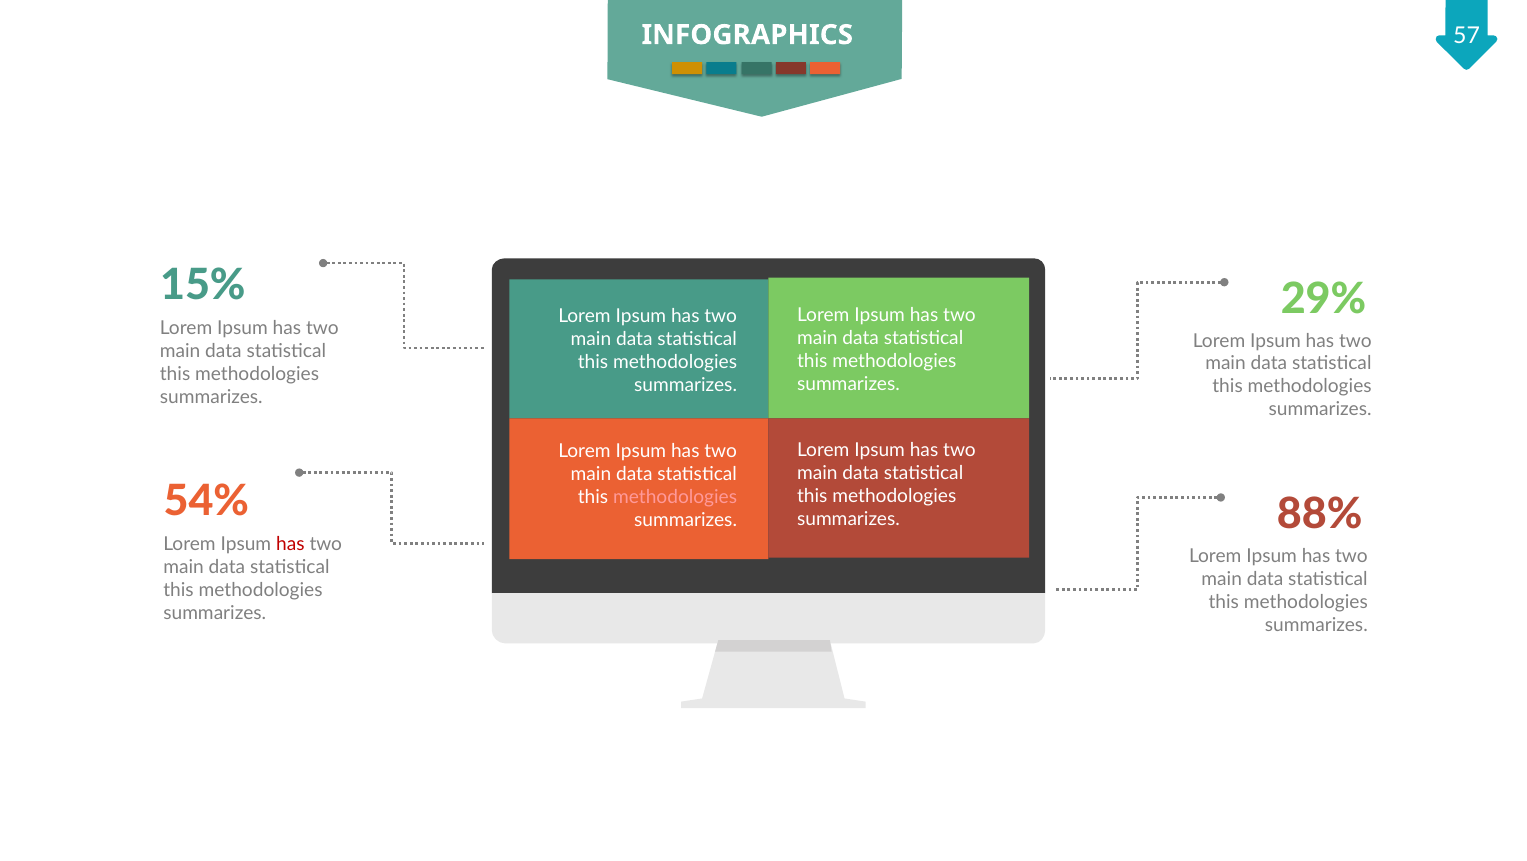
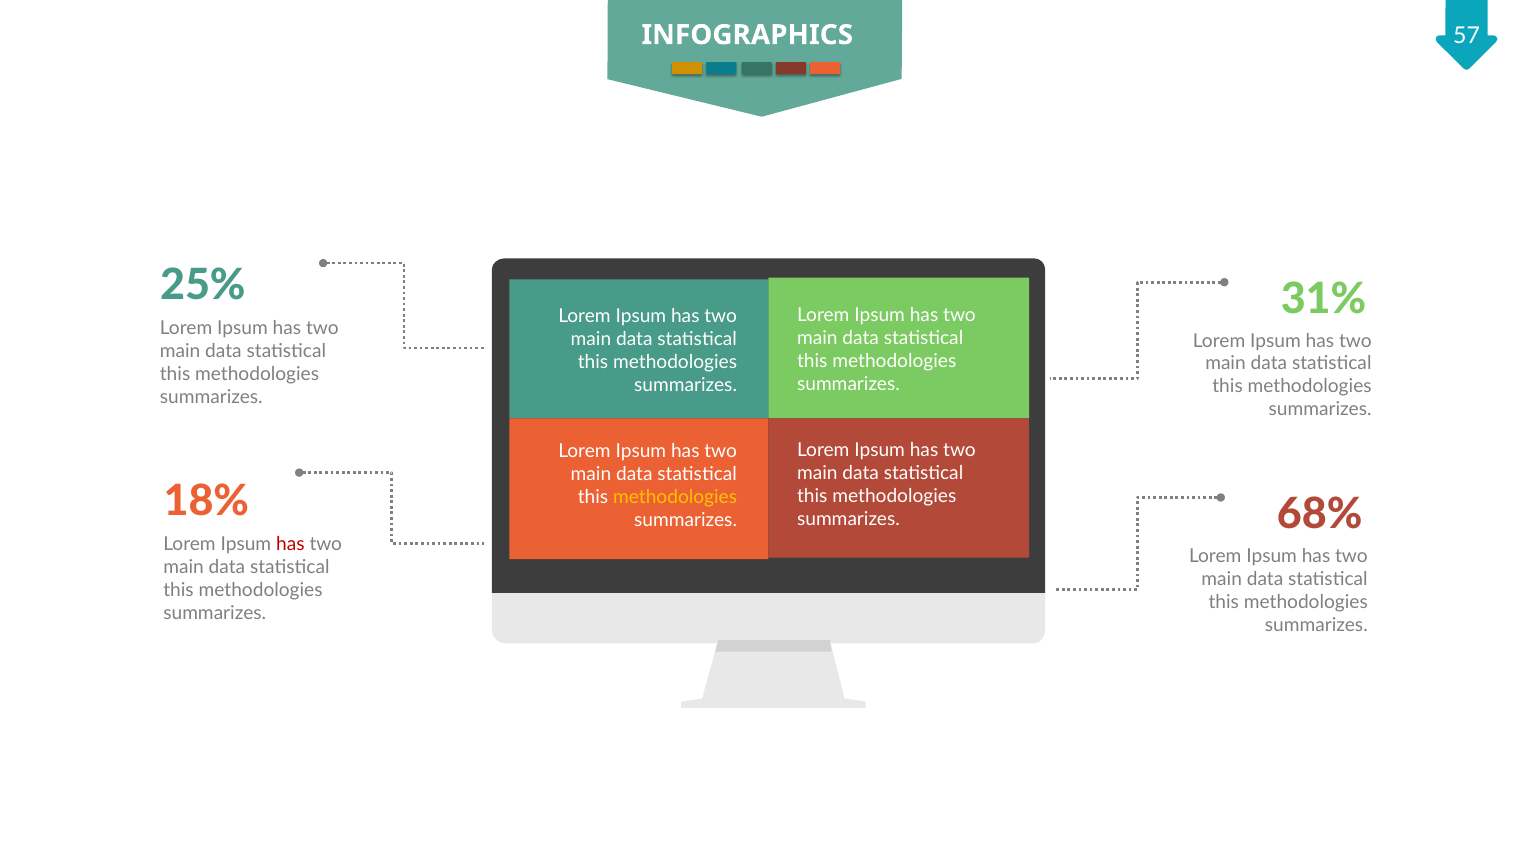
15%: 15% -> 25%
29%: 29% -> 31%
54%: 54% -> 18%
methodologies at (675, 498) colour: pink -> yellow
88%: 88% -> 68%
